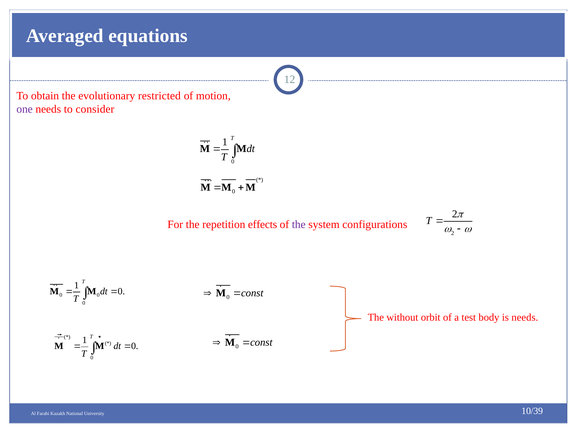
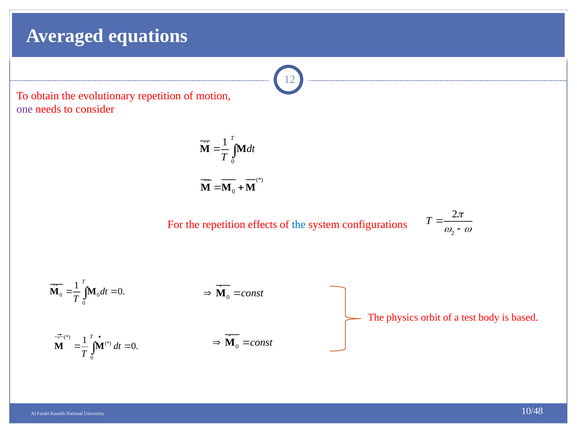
evolutionary restricted: restricted -> repetition
the at (299, 224) colour: purple -> blue
without: without -> physics
is needs: needs -> based
10/39: 10/39 -> 10/48
